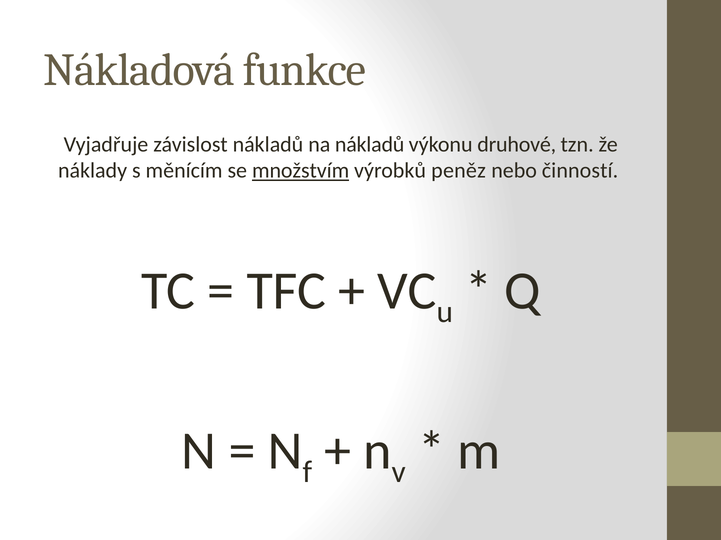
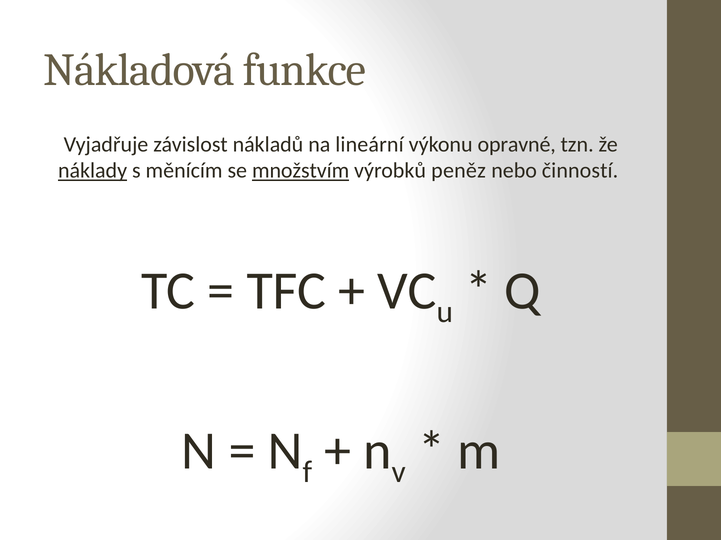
na nákladů: nákladů -> lineární
druhové: druhové -> opravné
náklady underline: none -> present
